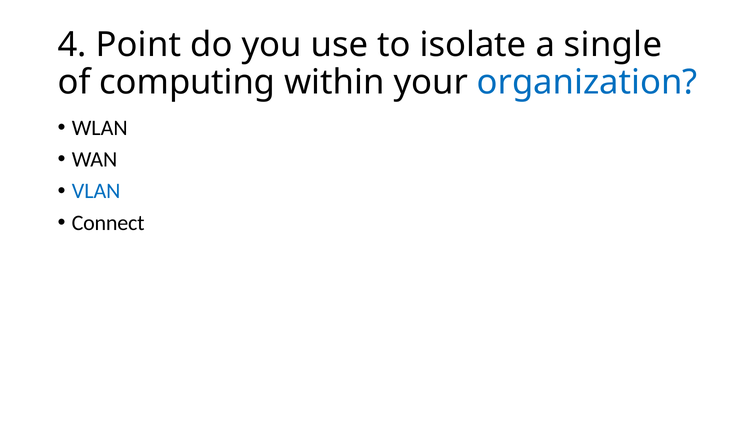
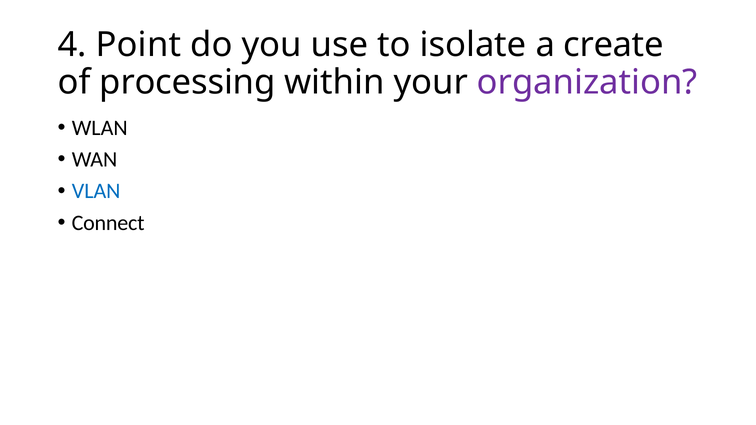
single: single -> create
computing: computing -> processing
organization colour: blue -> purple
